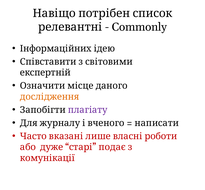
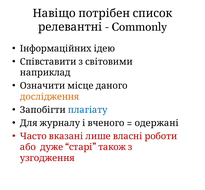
експертній: експертній -> наприклад
плагіату colour: purple -> blue
написати: написати -> одержані
подає: подає -> також
комунікації: комунікації -> узгодження
